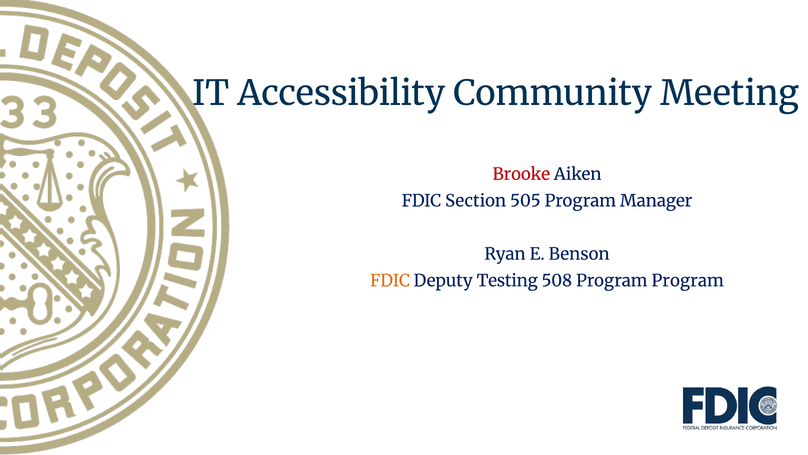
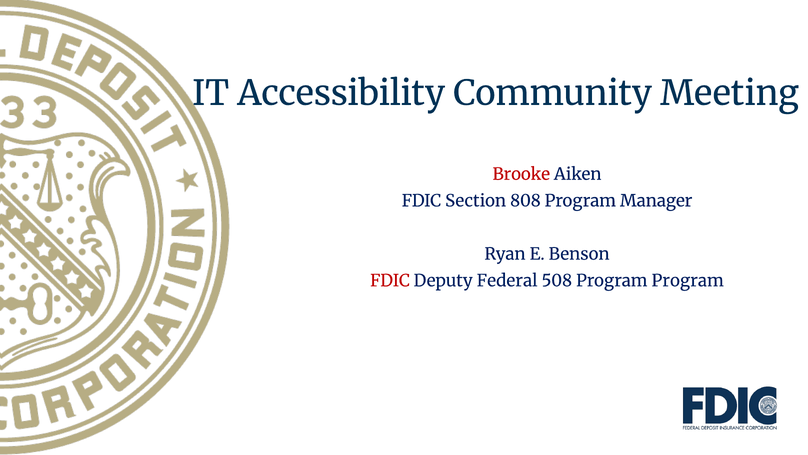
505: 505 -> 808
FDIC at (390, 280) colour: orange -> red
Testing: Testing -> Federal
